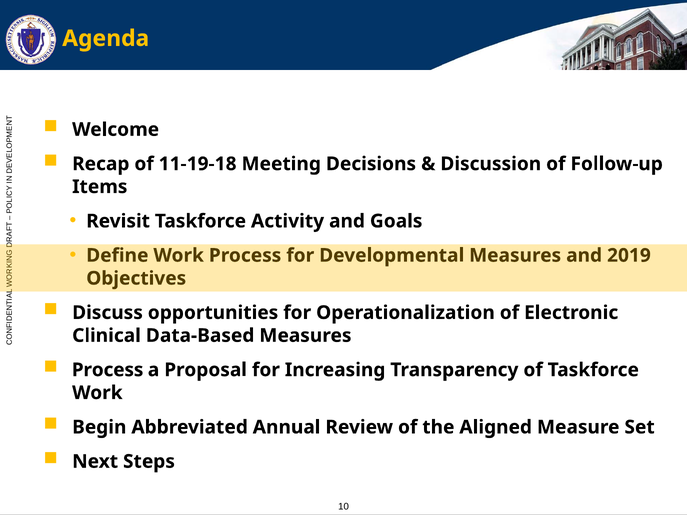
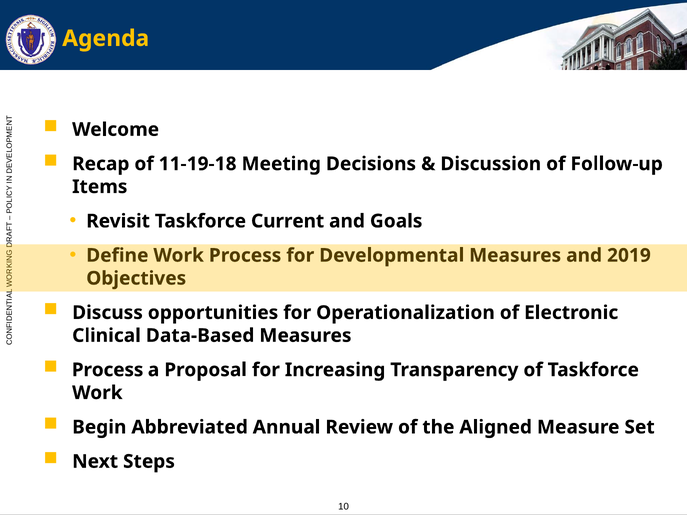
Activity: Activity -> Current
